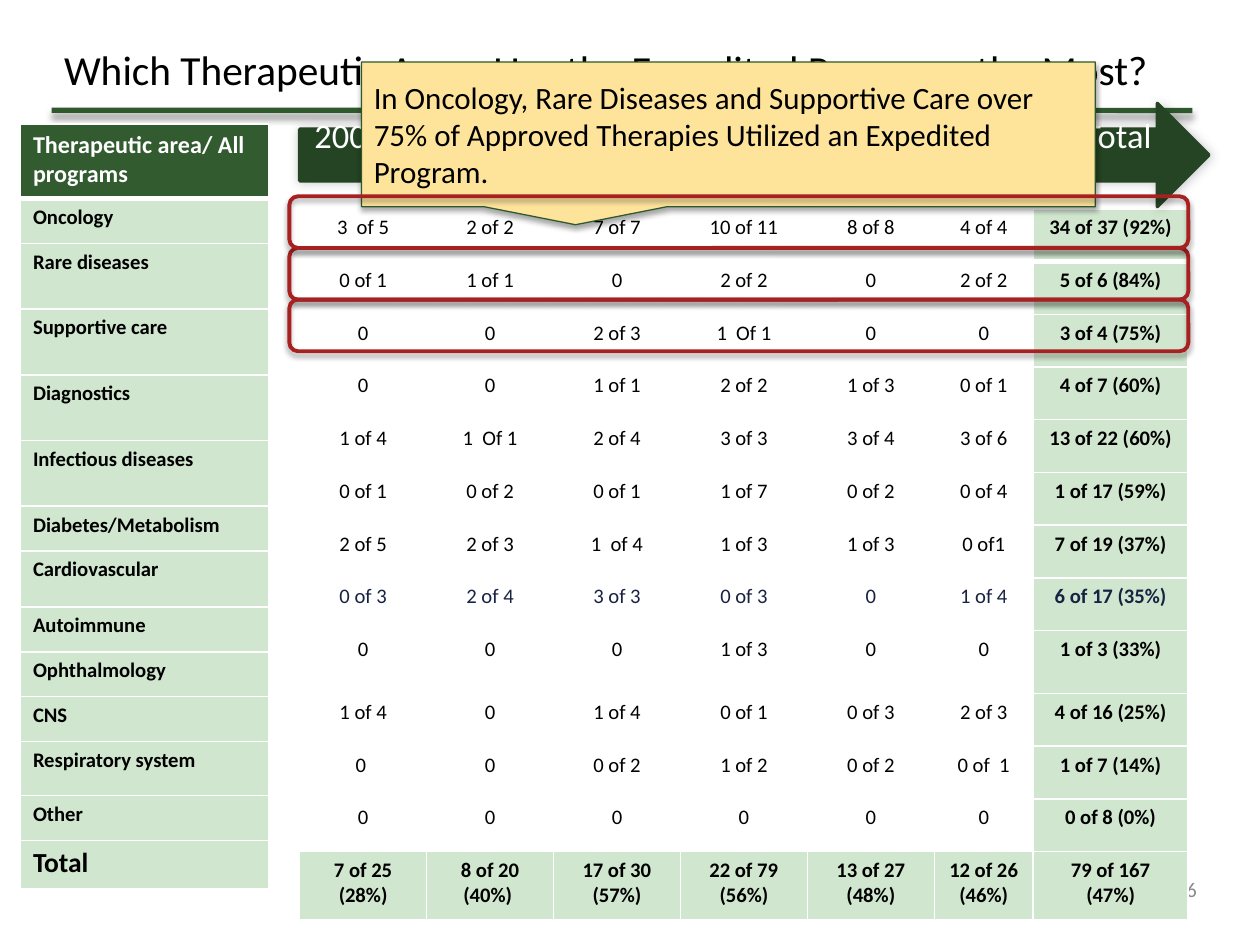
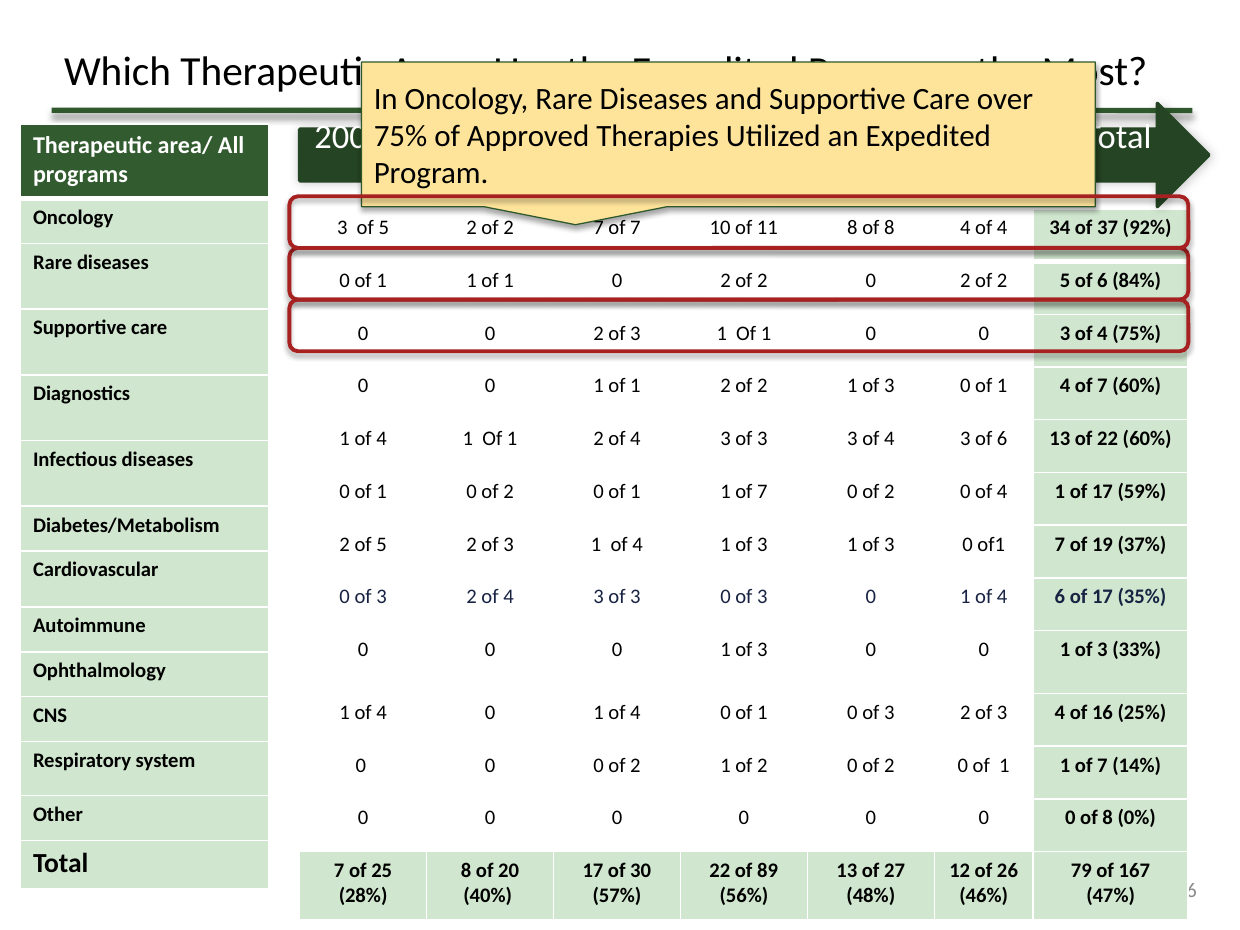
of 79: 79 -> 89
